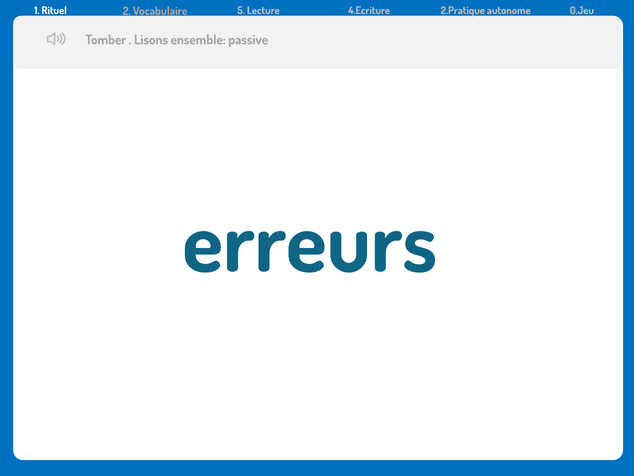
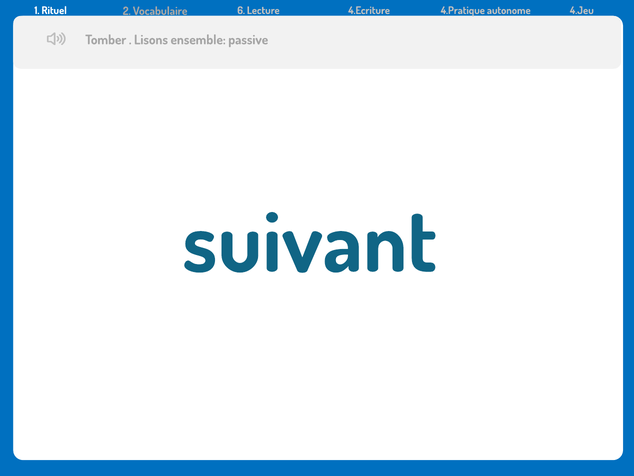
5: 5 -> 6
2.Pratique: 2.Pratique -> 4.Pratique
0.Jeu: 0.Jeu -> 4.Jeu
erreurs: erreurs -> suivant
